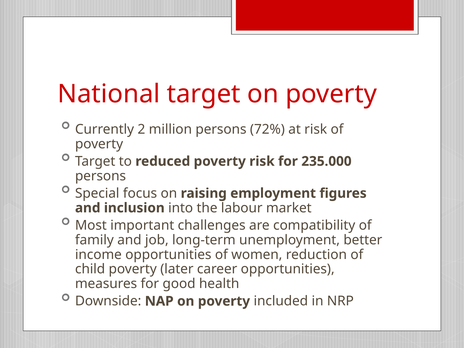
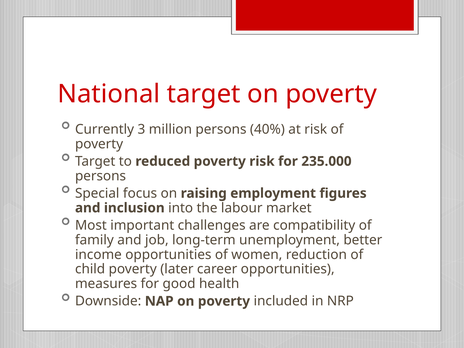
2: 2 -> 3
72%: 72% -> 40%
